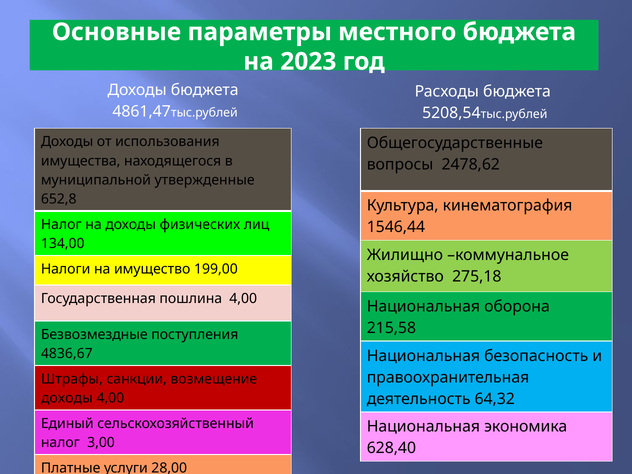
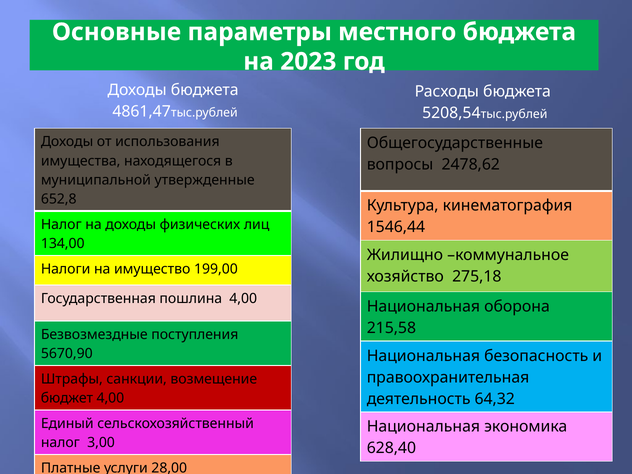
4836,67: 4836,67 -> 5670,90
доходы at (67, 398): доходы -> бюджет
